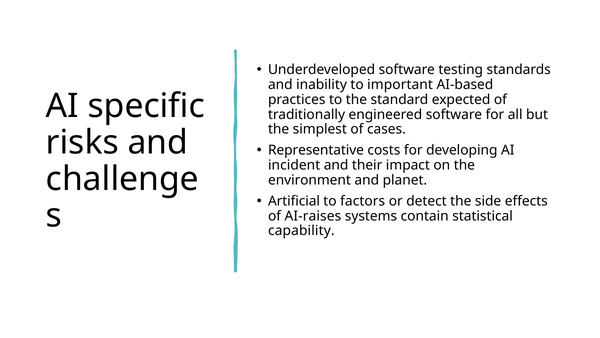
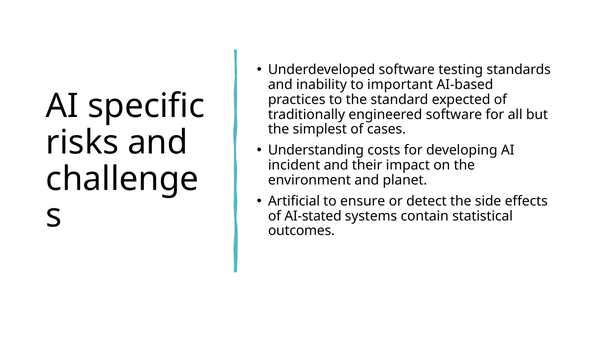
Representative: Representative -> Understanding
factors: factors -> ensure
AI-raises: AI-raises -> AI-stated
capability: capability -> outcomes
